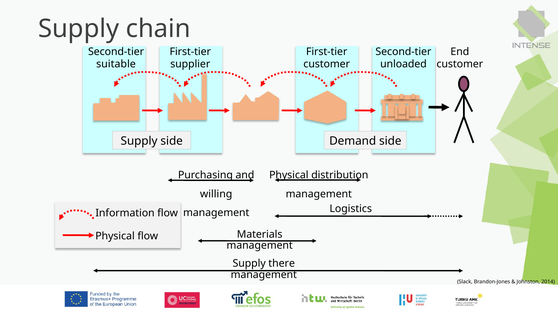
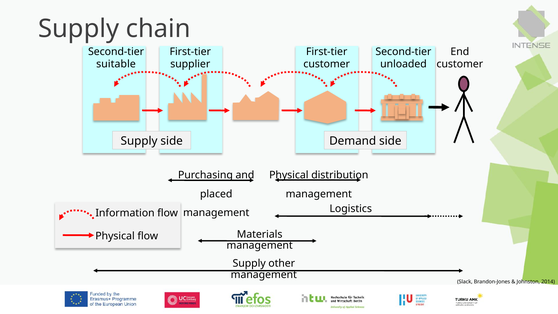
willing: willing -> placed
there: there -> other
